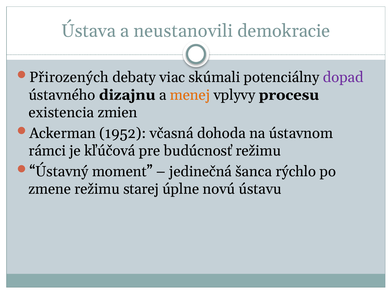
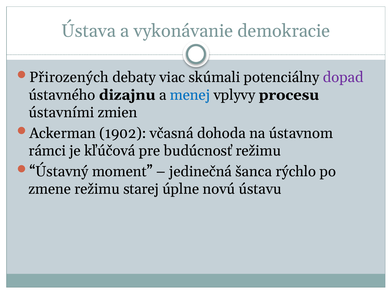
neustanovili: neustanovili -> vykonávanie
menej colour: orange -> blue
existencia: existencia -> ústavními
1952: 1952 -> 1902
